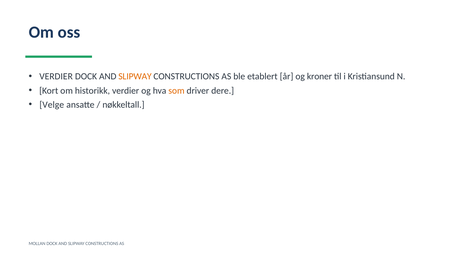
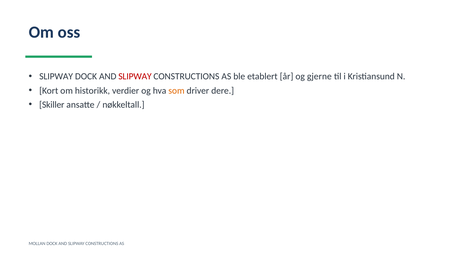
VERDIER at (56, 76): VERDIER -> SLIPWAY
SLIPWAY at (135, 76) colour: orange -> red
kroner: kroner -> gjerne
Velge: Velge -> Skiller
